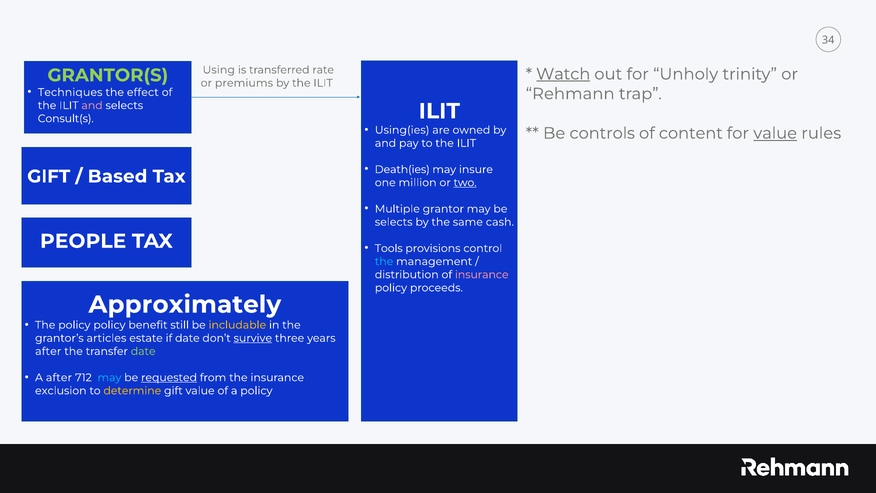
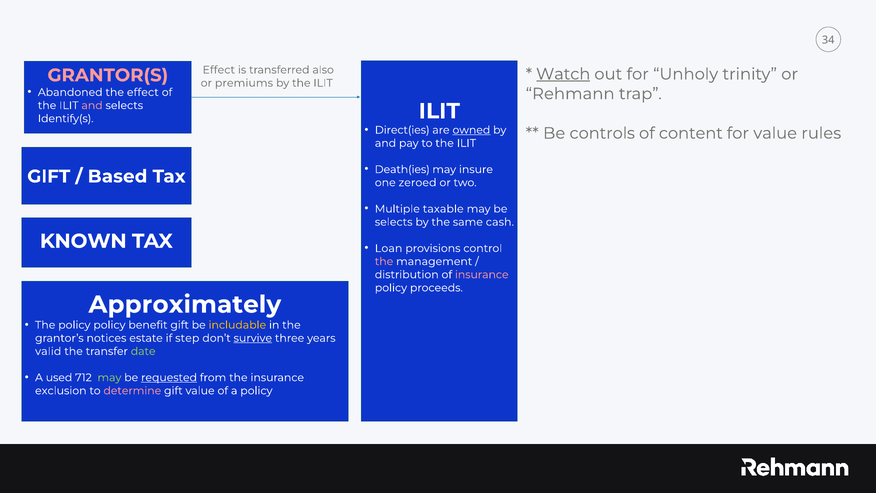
Using at (219, 70): Using -> Effect
rate: rate -> also
GRANTOR(S colour: light green -> pink
Techniques: Techniques -> Abandoned
Consult(s: Consult(s -> Identify(s
Using(ies: Using(ies -> Direct(ies
owned underline: none -> present
value at (775, 133) underline: present -> none
million: million -> zeroed
two underline: present -> none
grantor: grantor -> taxable
PEOPLE: PEOPLE -> KNOWN
Tools: Tools -> Loan
the at (384, 261) colour: light blue -> pink
benefit still: still -> gift
articles: articles -> notices
if date: date -> step
after at (48, 351): after -> valid
A after: after -> used
may at (109, 377) colour: light blue -> light green
determine colour: yellow -> pink
